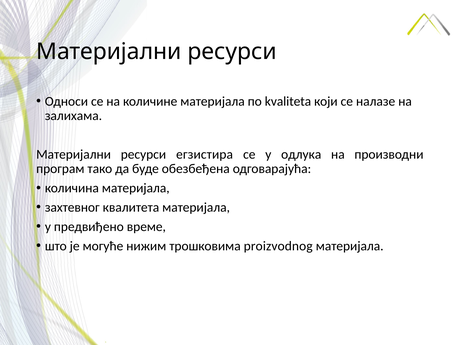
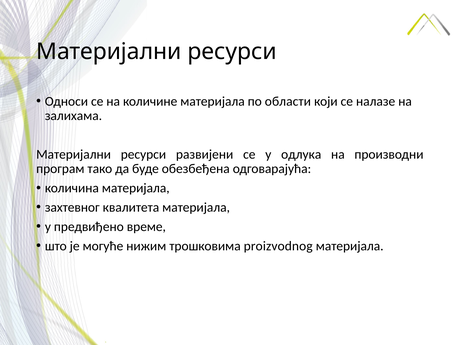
kvaliteta: kvaliteta -> области
егзистира: егзистира -> развијени
